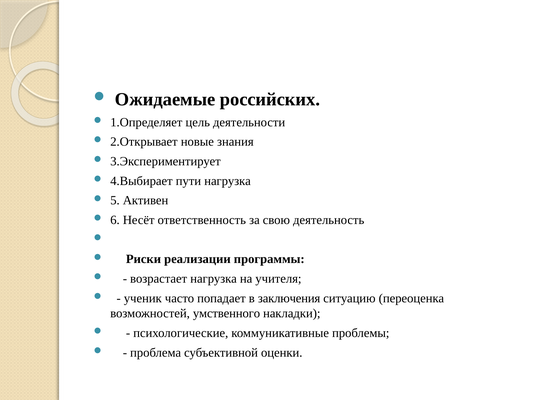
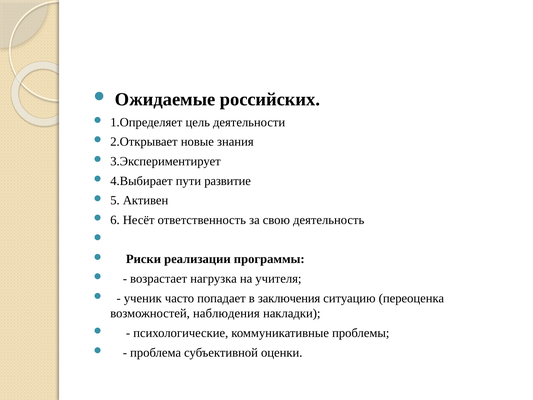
пути нагрузка: нагрузка -> развитие
умственного: умственного -> наблюдения
